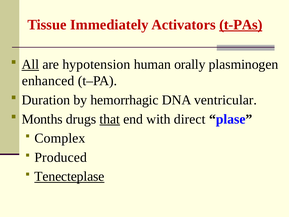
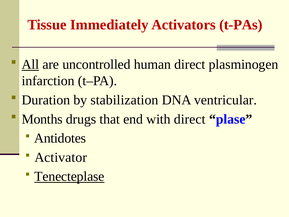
t-PAs underline: present -> none
hypotension: hypotension -> uncontrolled
human orally: orally -> direct
enhanced: enhanced -> infarction
hemorrhagic: hemorrhagic -> stabilization
that underline: present -> none
Complex: Complex -> Antidotes
Produced: Produced -> Activator
